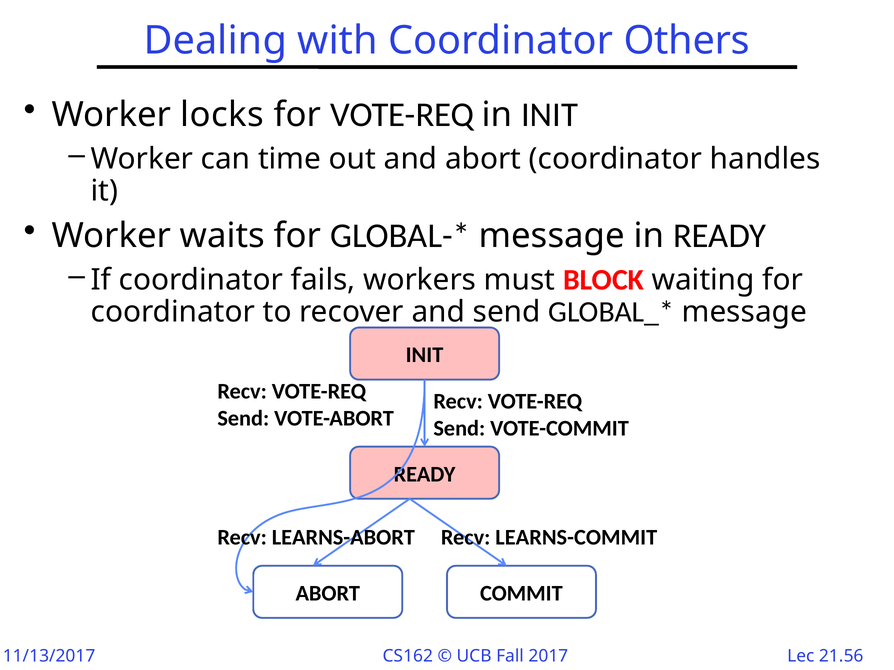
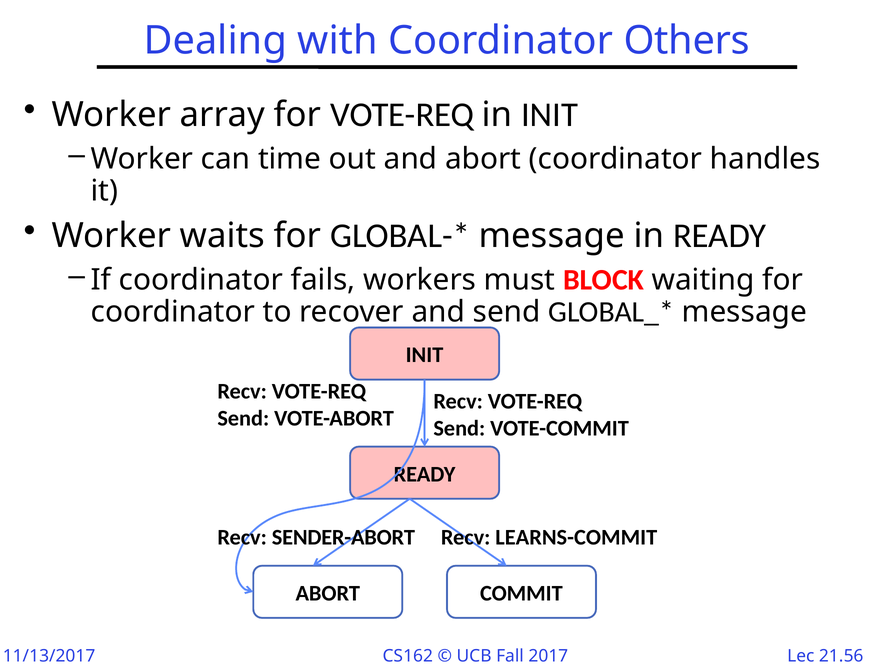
locks: locks -> array
LEARNS-ABORT: LEARNS-ABORT -> SENDER-ABORT
